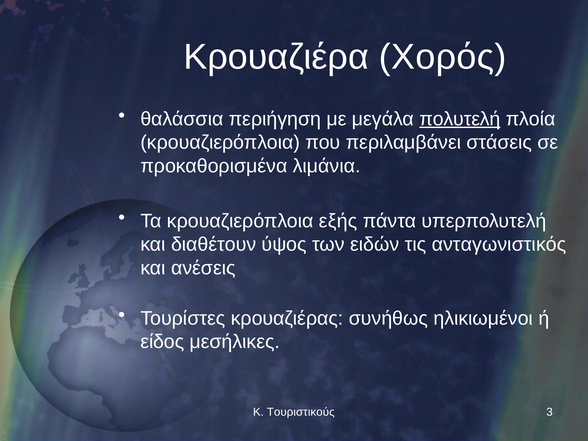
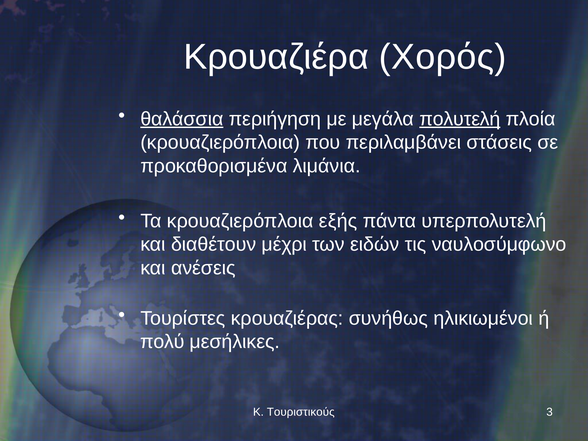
θαλάσσια underline: none -> present
ύψος: ύψος -> μέχρι
ανταγωνιστικός: ανταγωνιστικός -> ναυλοσύμφωνο
είδος: είδος -> πολύ
